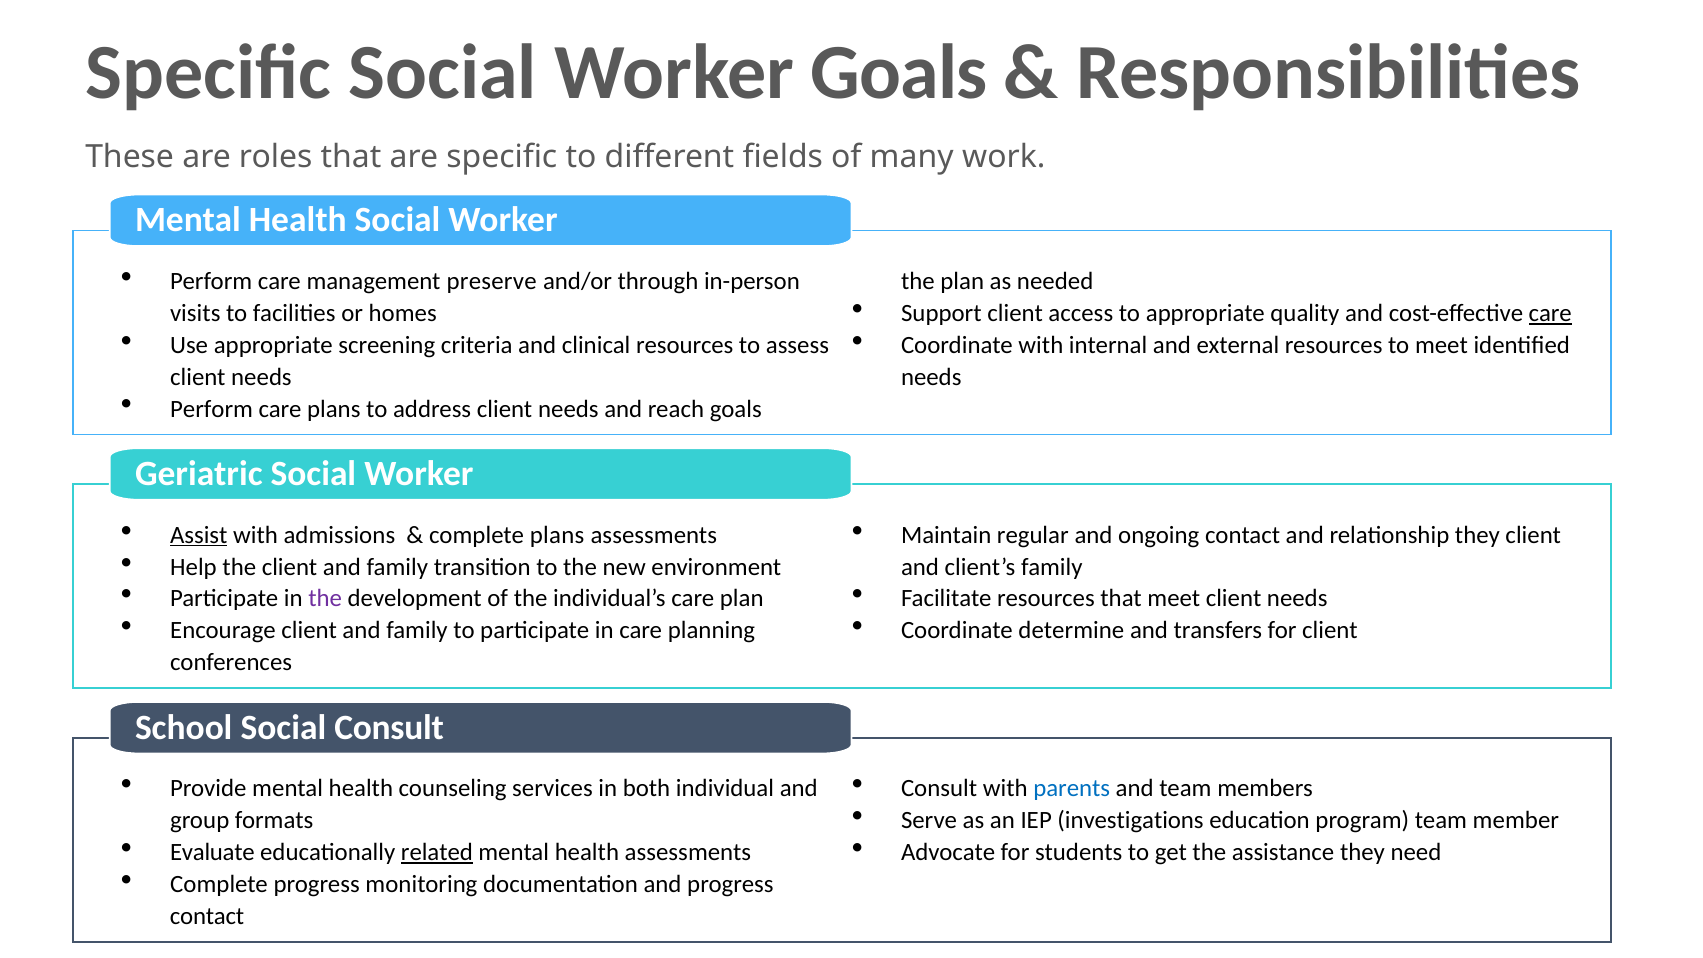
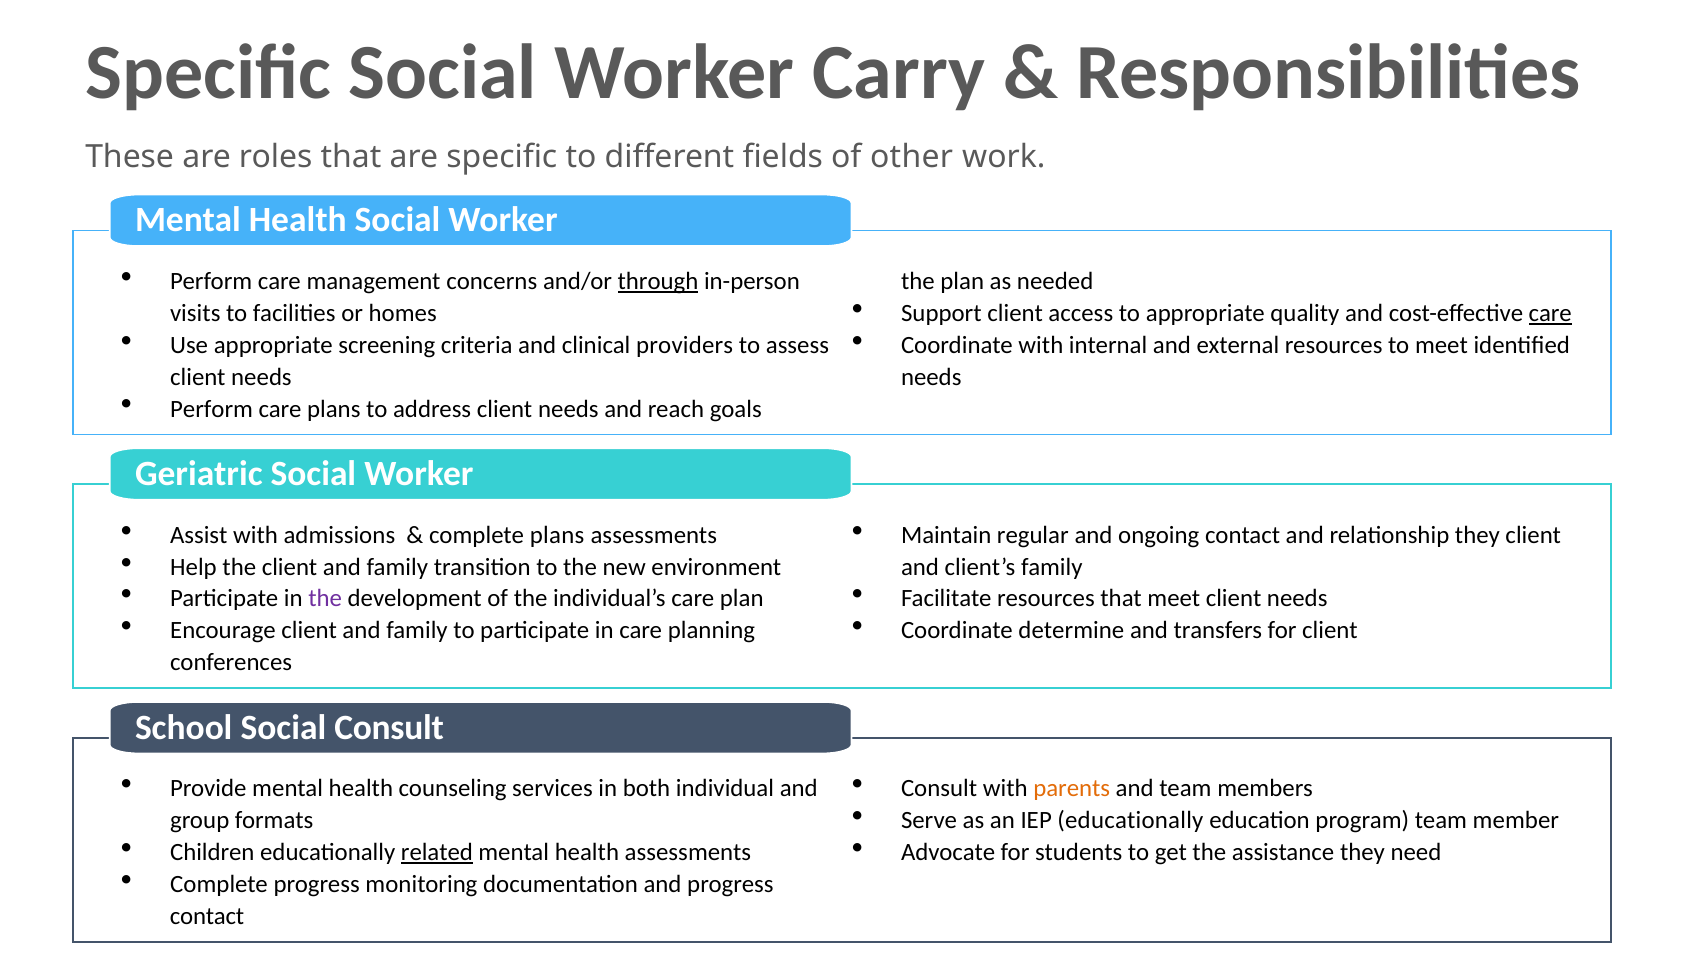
Worker Goals: Goals -> Carry
many: many -> other
preserve: preserve -> concerns
through underline: none -> present
clinical resources: resources -> providers
Assist underline: present -> none
parents colour: blue -> orange
IEP investigations: investigations -> educationally
Evaluate at (212, 852): Evaluate -> Children
